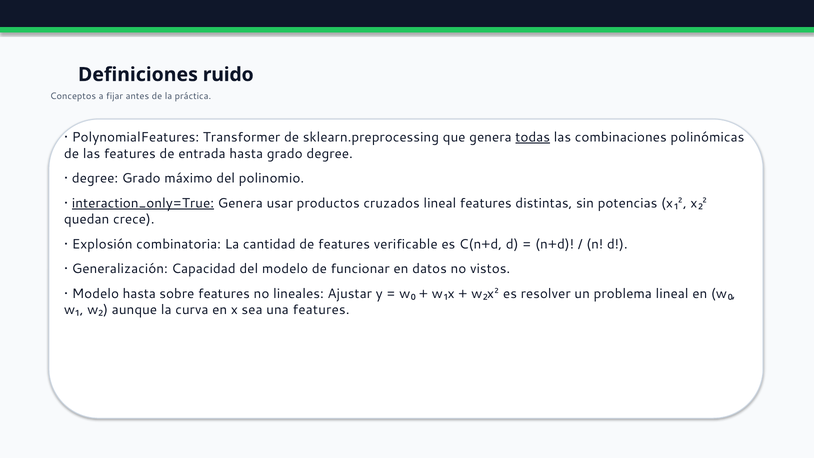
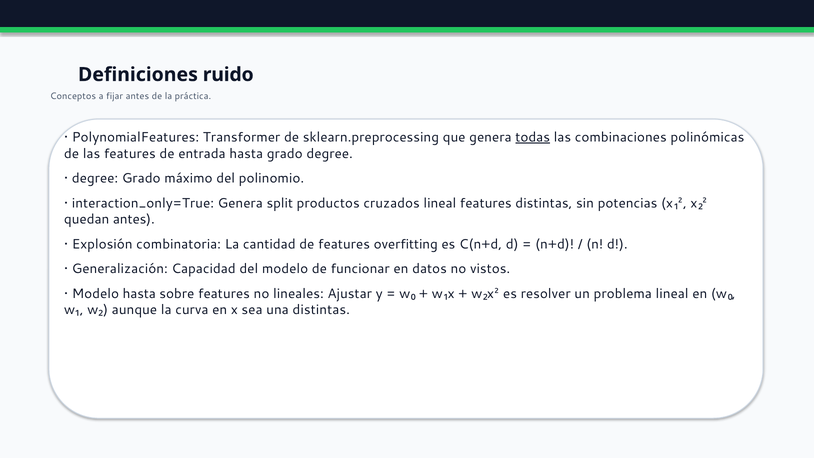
interaction_only=True underline: present -> none
usar: usar -> split
quedan crece: crece -> antes
verificable: verificable -> overfitting
una features: features -> distintas
